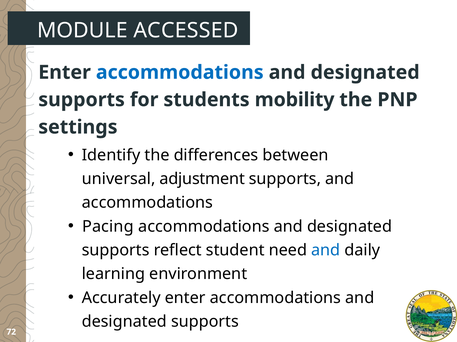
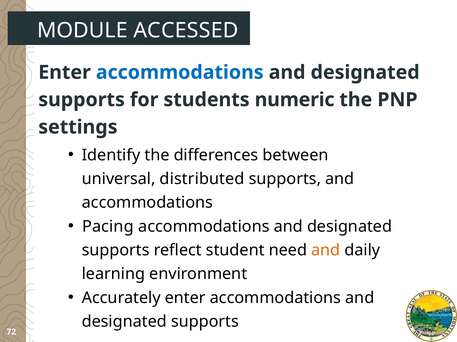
mobility: mobility -> numeric
adjustment: adjustment -> distributed
and at (326, 251) colour: blue -> orange
